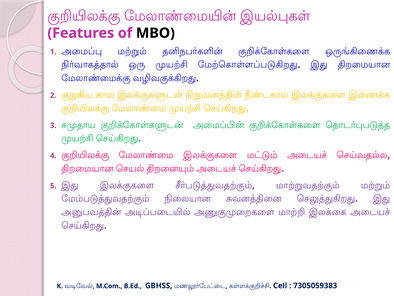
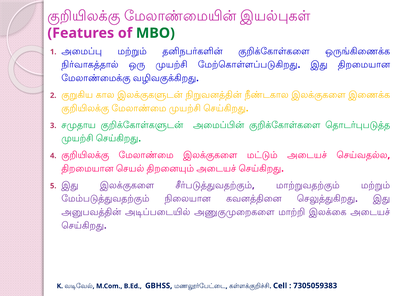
MBO colour: black -> green
